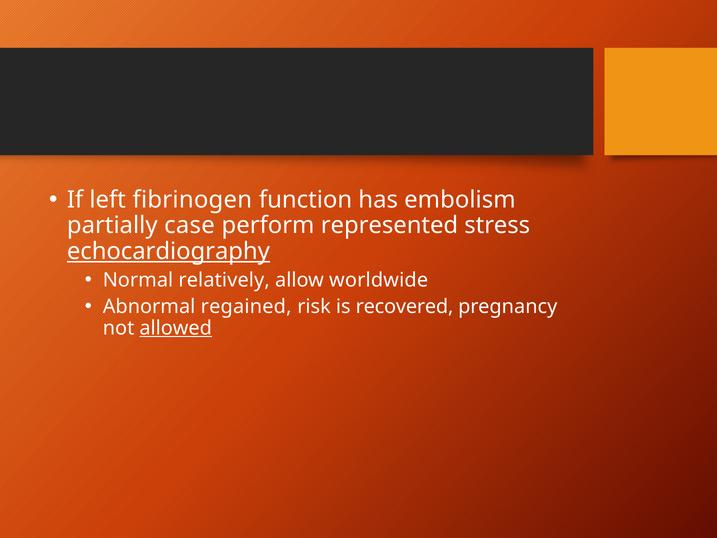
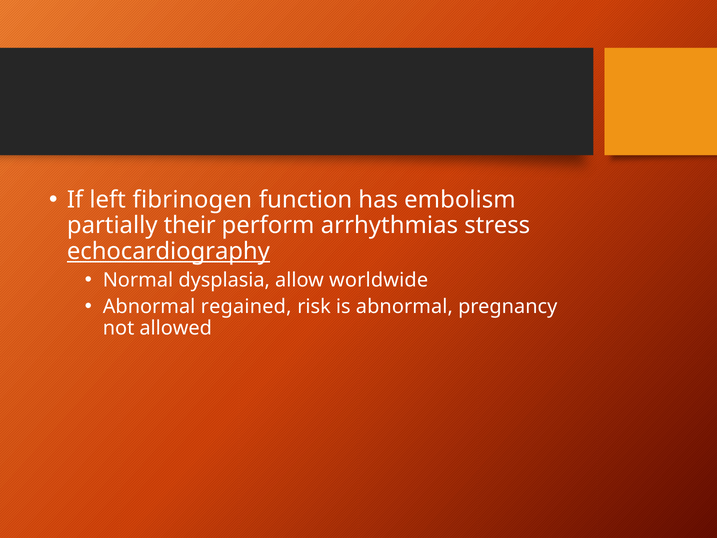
case: case -> their
represented: represented -> arrhythmias
relatively: relatively -> dysplasia
is recovered: recovered -> abnormal
allowed underline: present -> none
